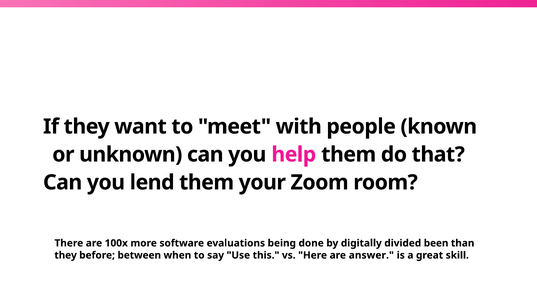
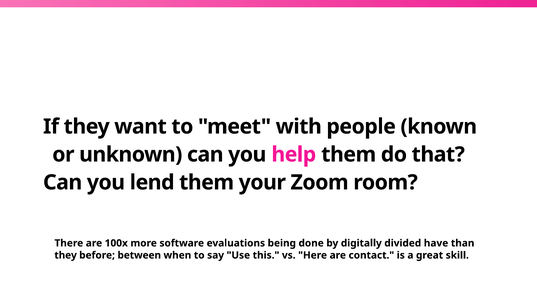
been: been -> have
answer: answer -> contact
